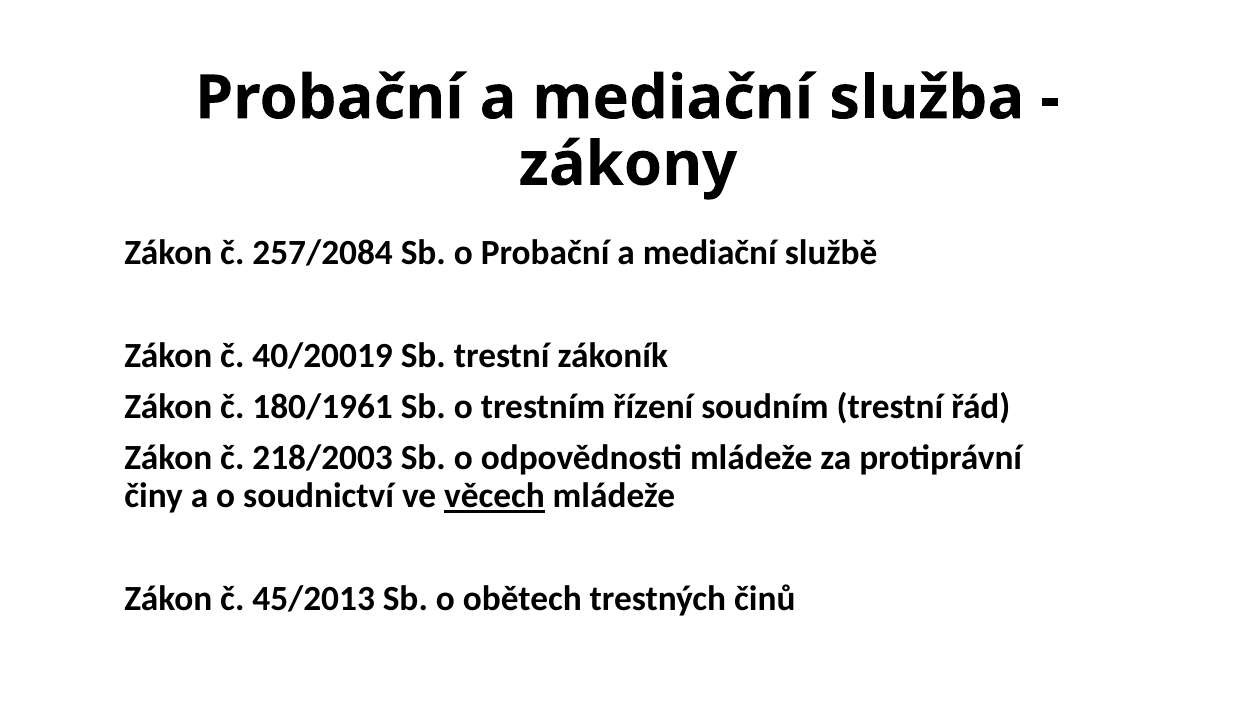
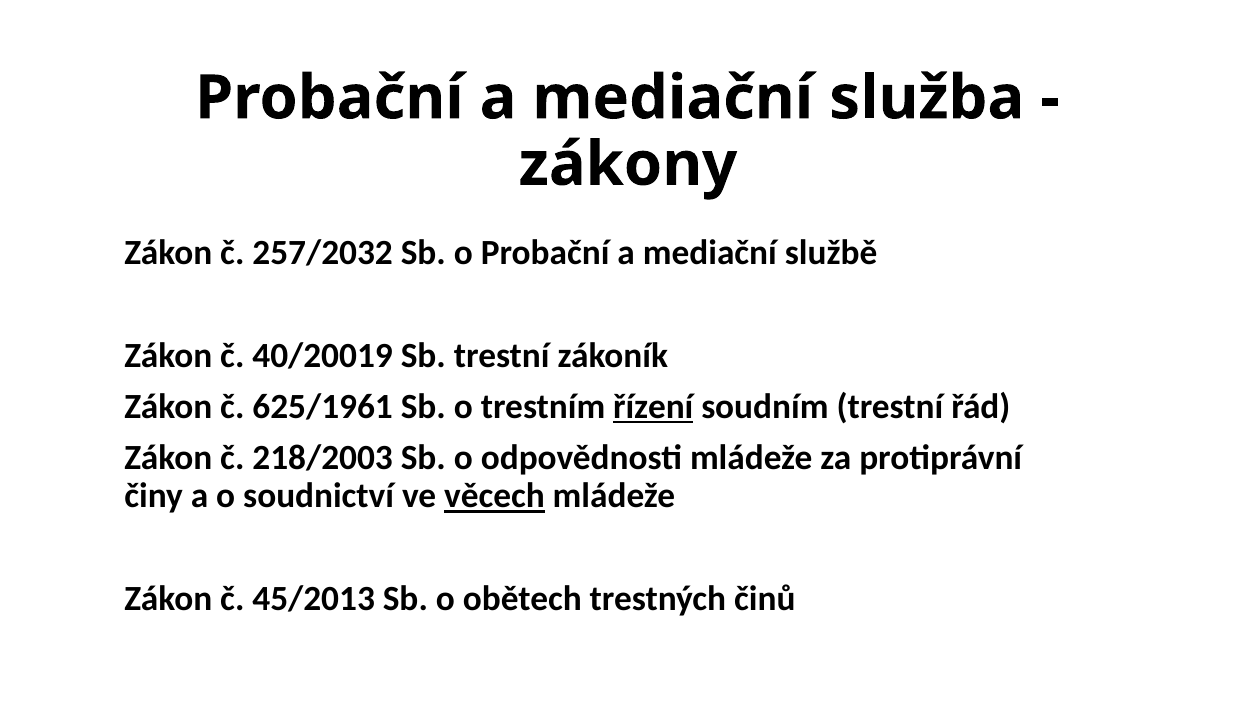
257/2084: 257/2084 -> 257/2032
180/1961: 180/1961 -> 625/1961
řízení underline: none -> present
